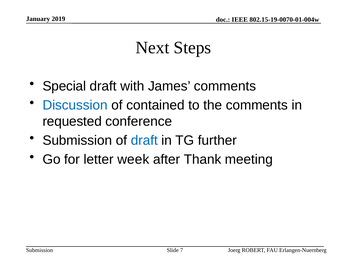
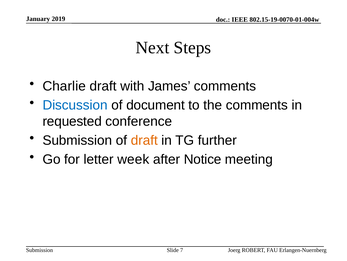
Special: Special -> Charlie
contained: contained -> document
draft at (144, 140) colour: blue -> orange
Thank: Thank -> Notice
